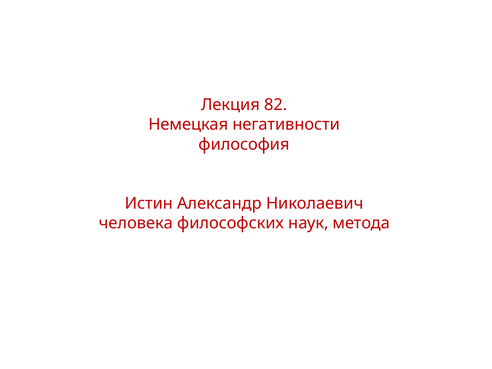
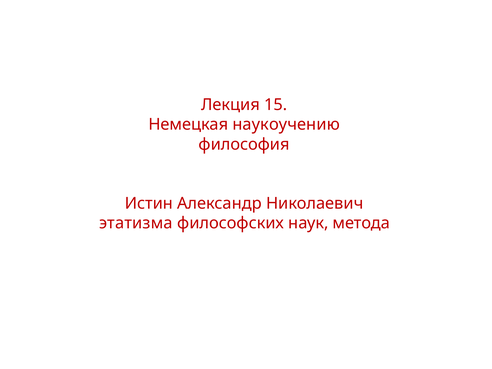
82: 82 -> 15
негативности: негативности -> наукоучению
человека: человека -> этатизма
